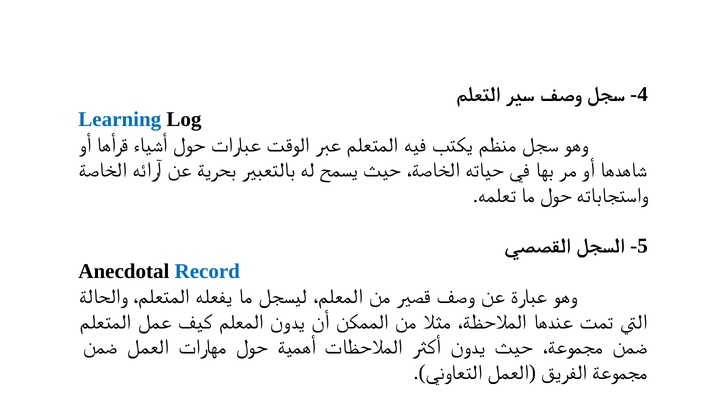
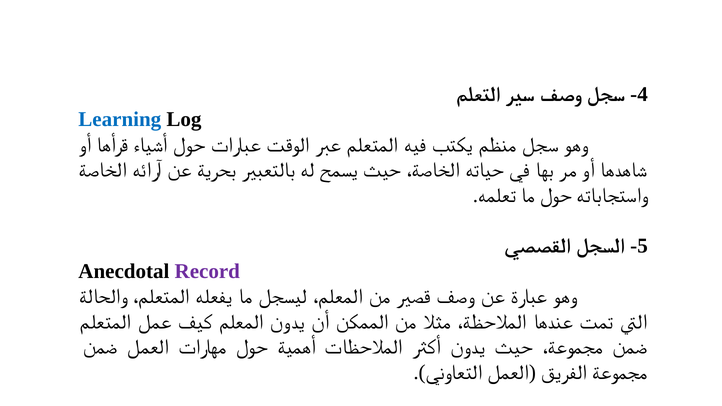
Record colour: blue -> purple
